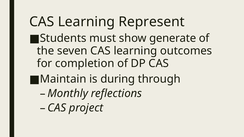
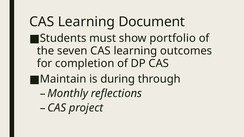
Represent: Represent -> Document
generate: generate -> portfolio
